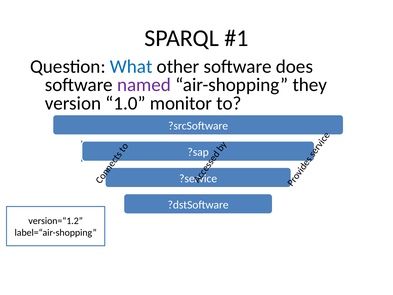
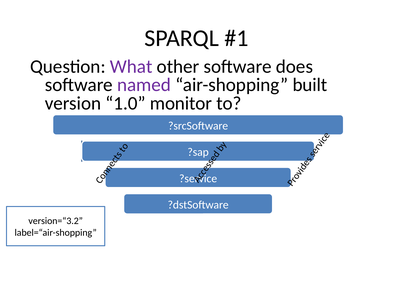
What colour: blue -> purple
they: they -> built
version=“1.2: version=“1.2 -> version=“3.2
